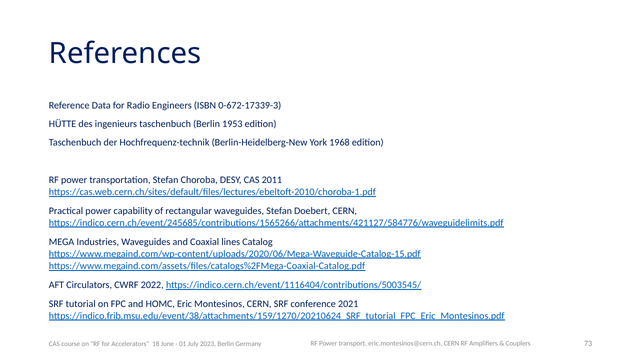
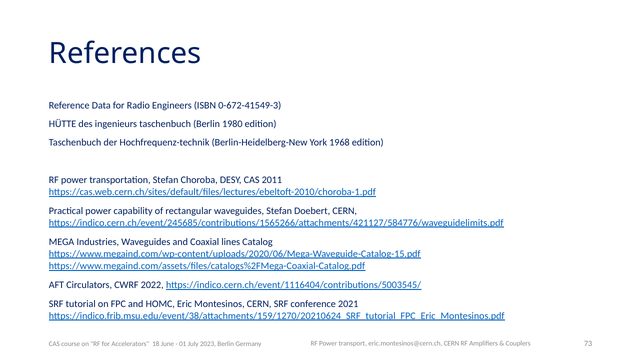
0-672-17339-3: 0-672-17339-3 -> 0-672-41549-3
1953: 1953 -> 1980
